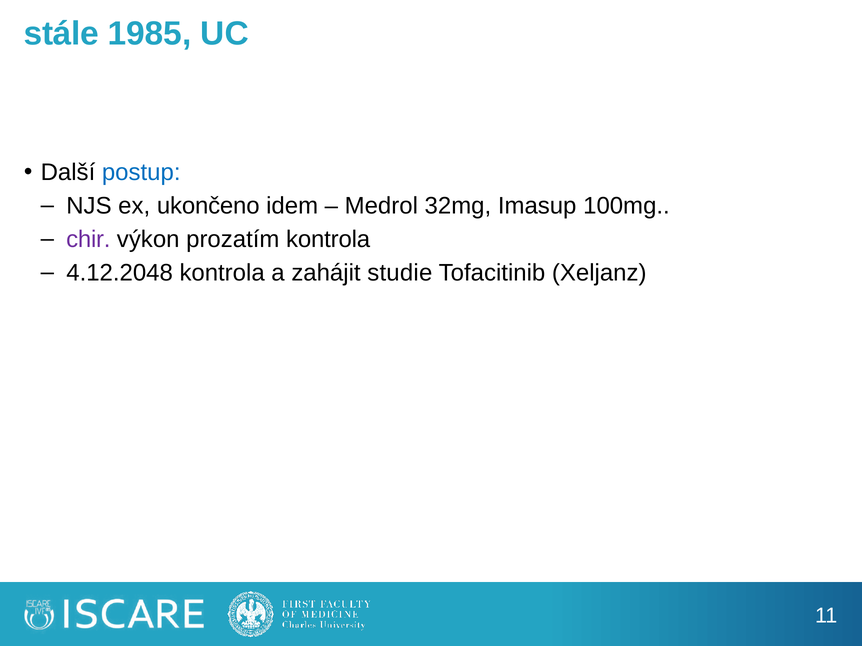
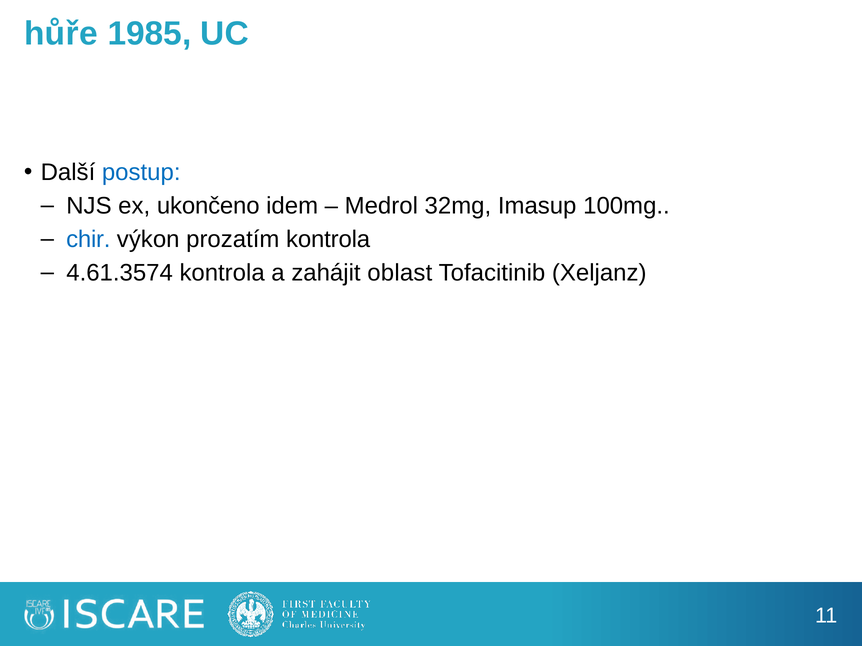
stále: stále -> hůře
chir colour: purple -> blue
4.12.2048: 4.12.2048 -> 4.61.3574
studie: studie -> oblast
